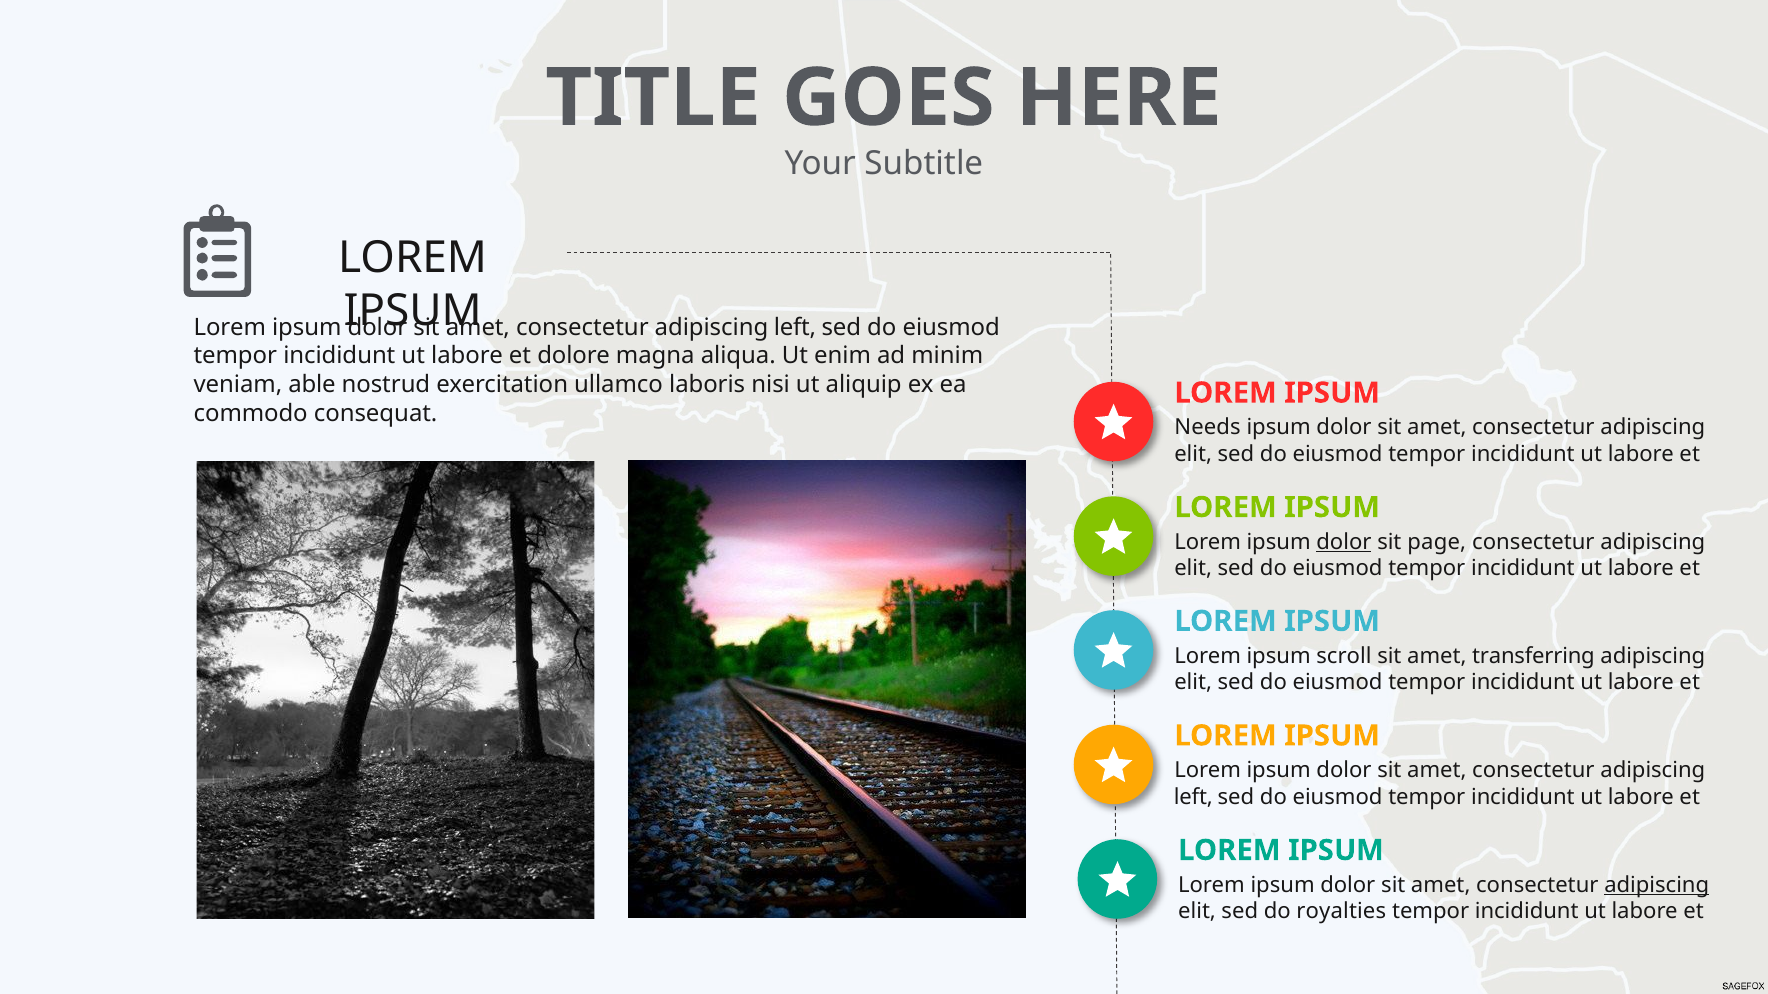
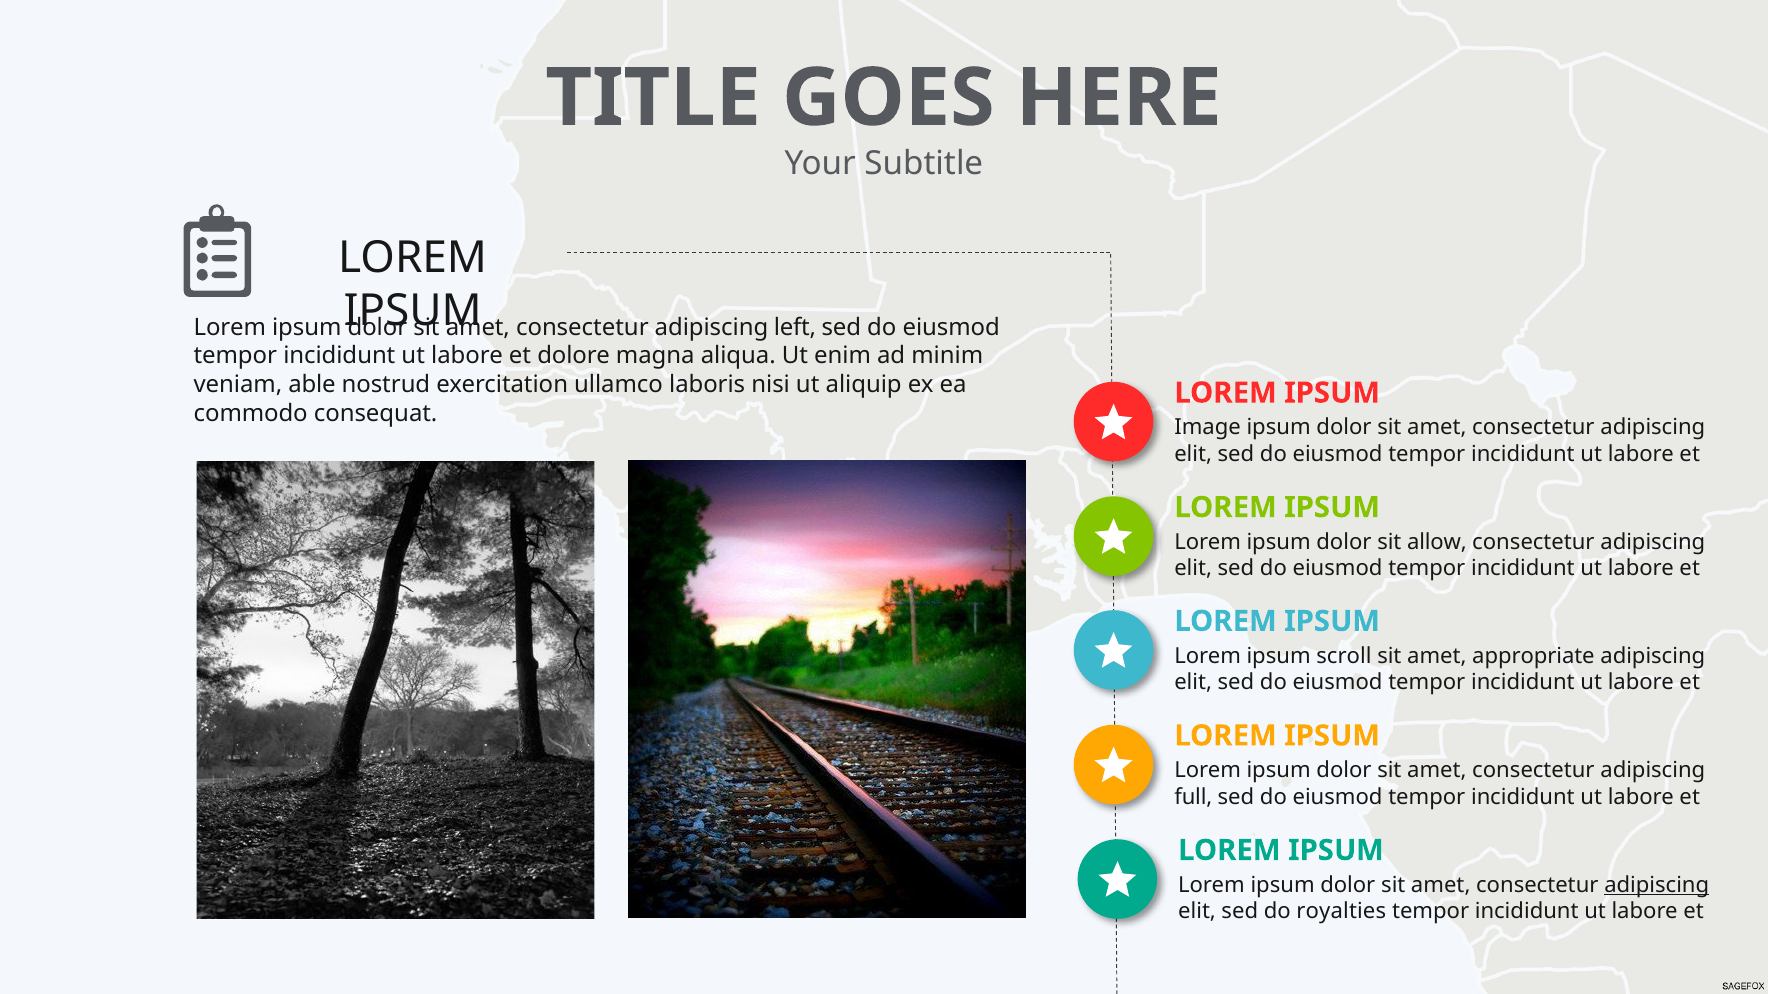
Needs: Needs -> Image
dolor at (1344, 542) underline: present -> none
page: page -> allow
transferring: transferring -> appropriate
left at (1193, 797): left -> full
